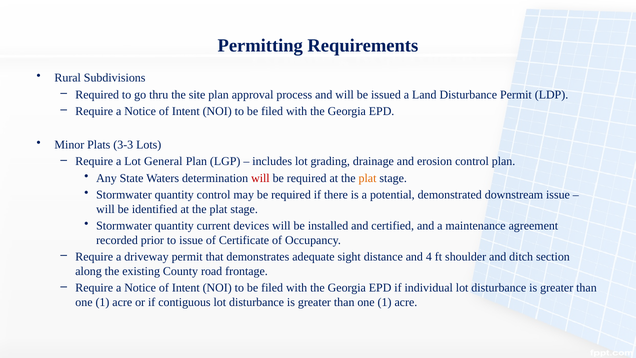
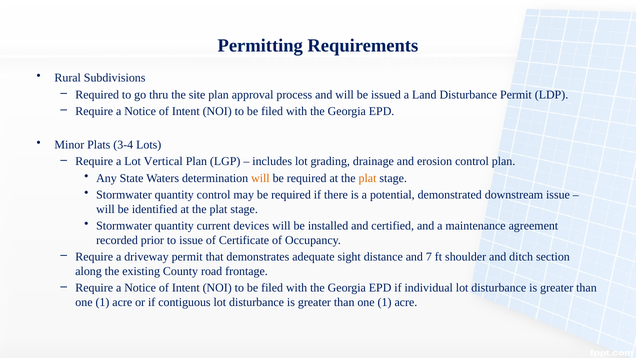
3-3: 3-3 -> 3-4
General: General -> Vertical
will at (260, 178) colour: red -> orange
4: 4 -> 7
